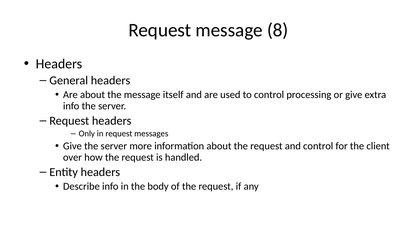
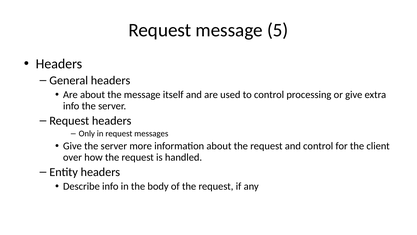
8: 8 -> 5
